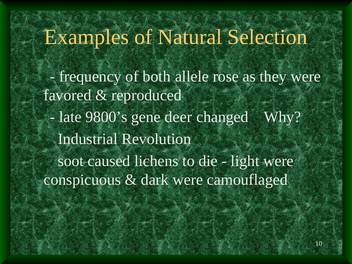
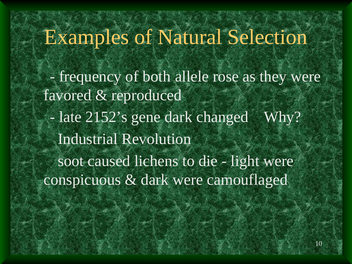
9800’s: 9800’s -> 2152’s
gene deer: deer -> dark
